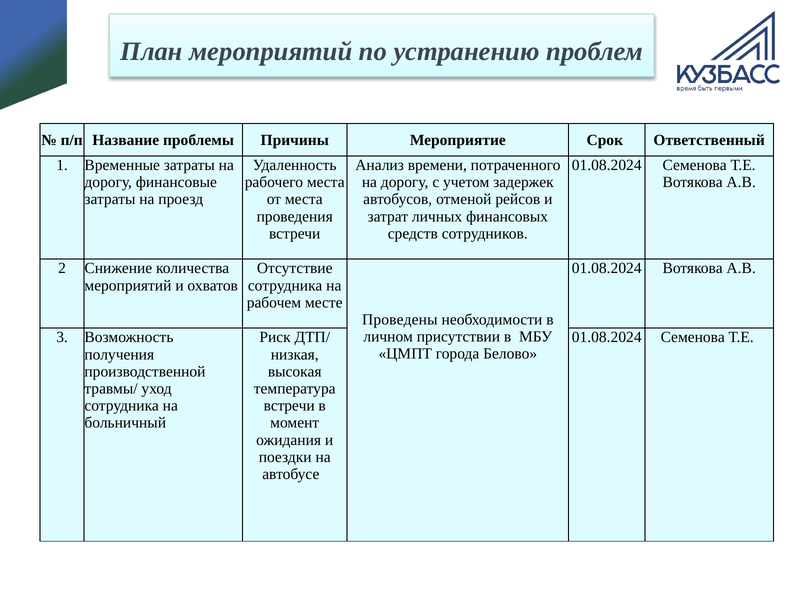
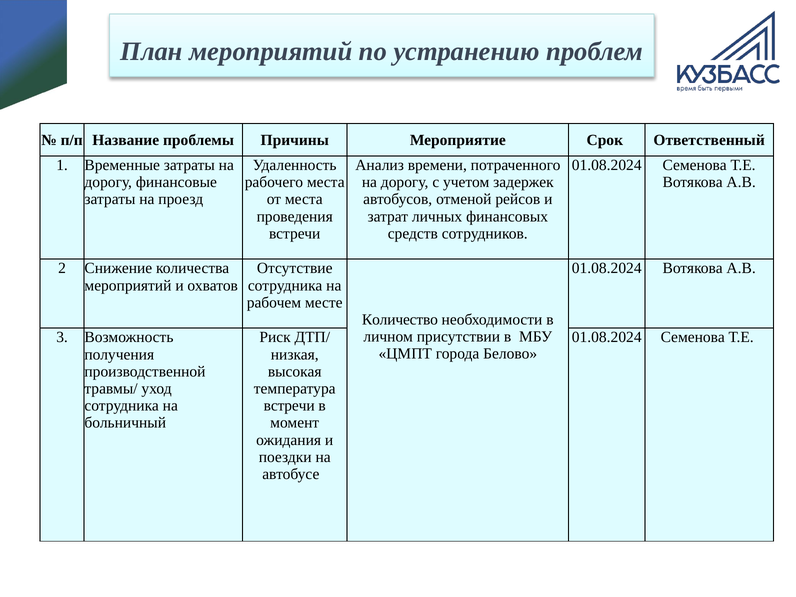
Проведены: Проведены -> Количество
